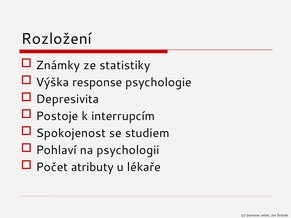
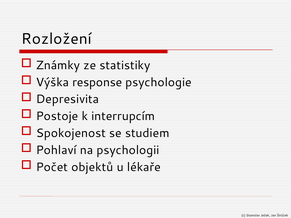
atributy: atributy -> objektů
